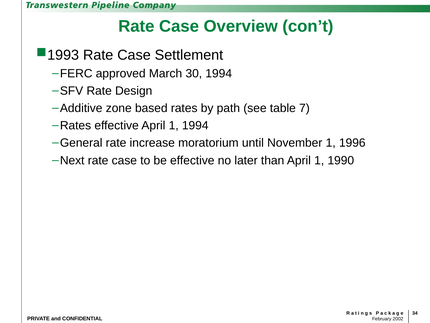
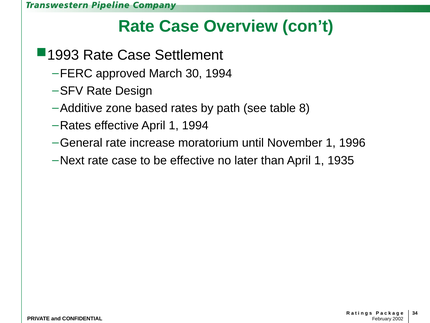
7: 7 -> 8
1990: 1990 -> 1935
